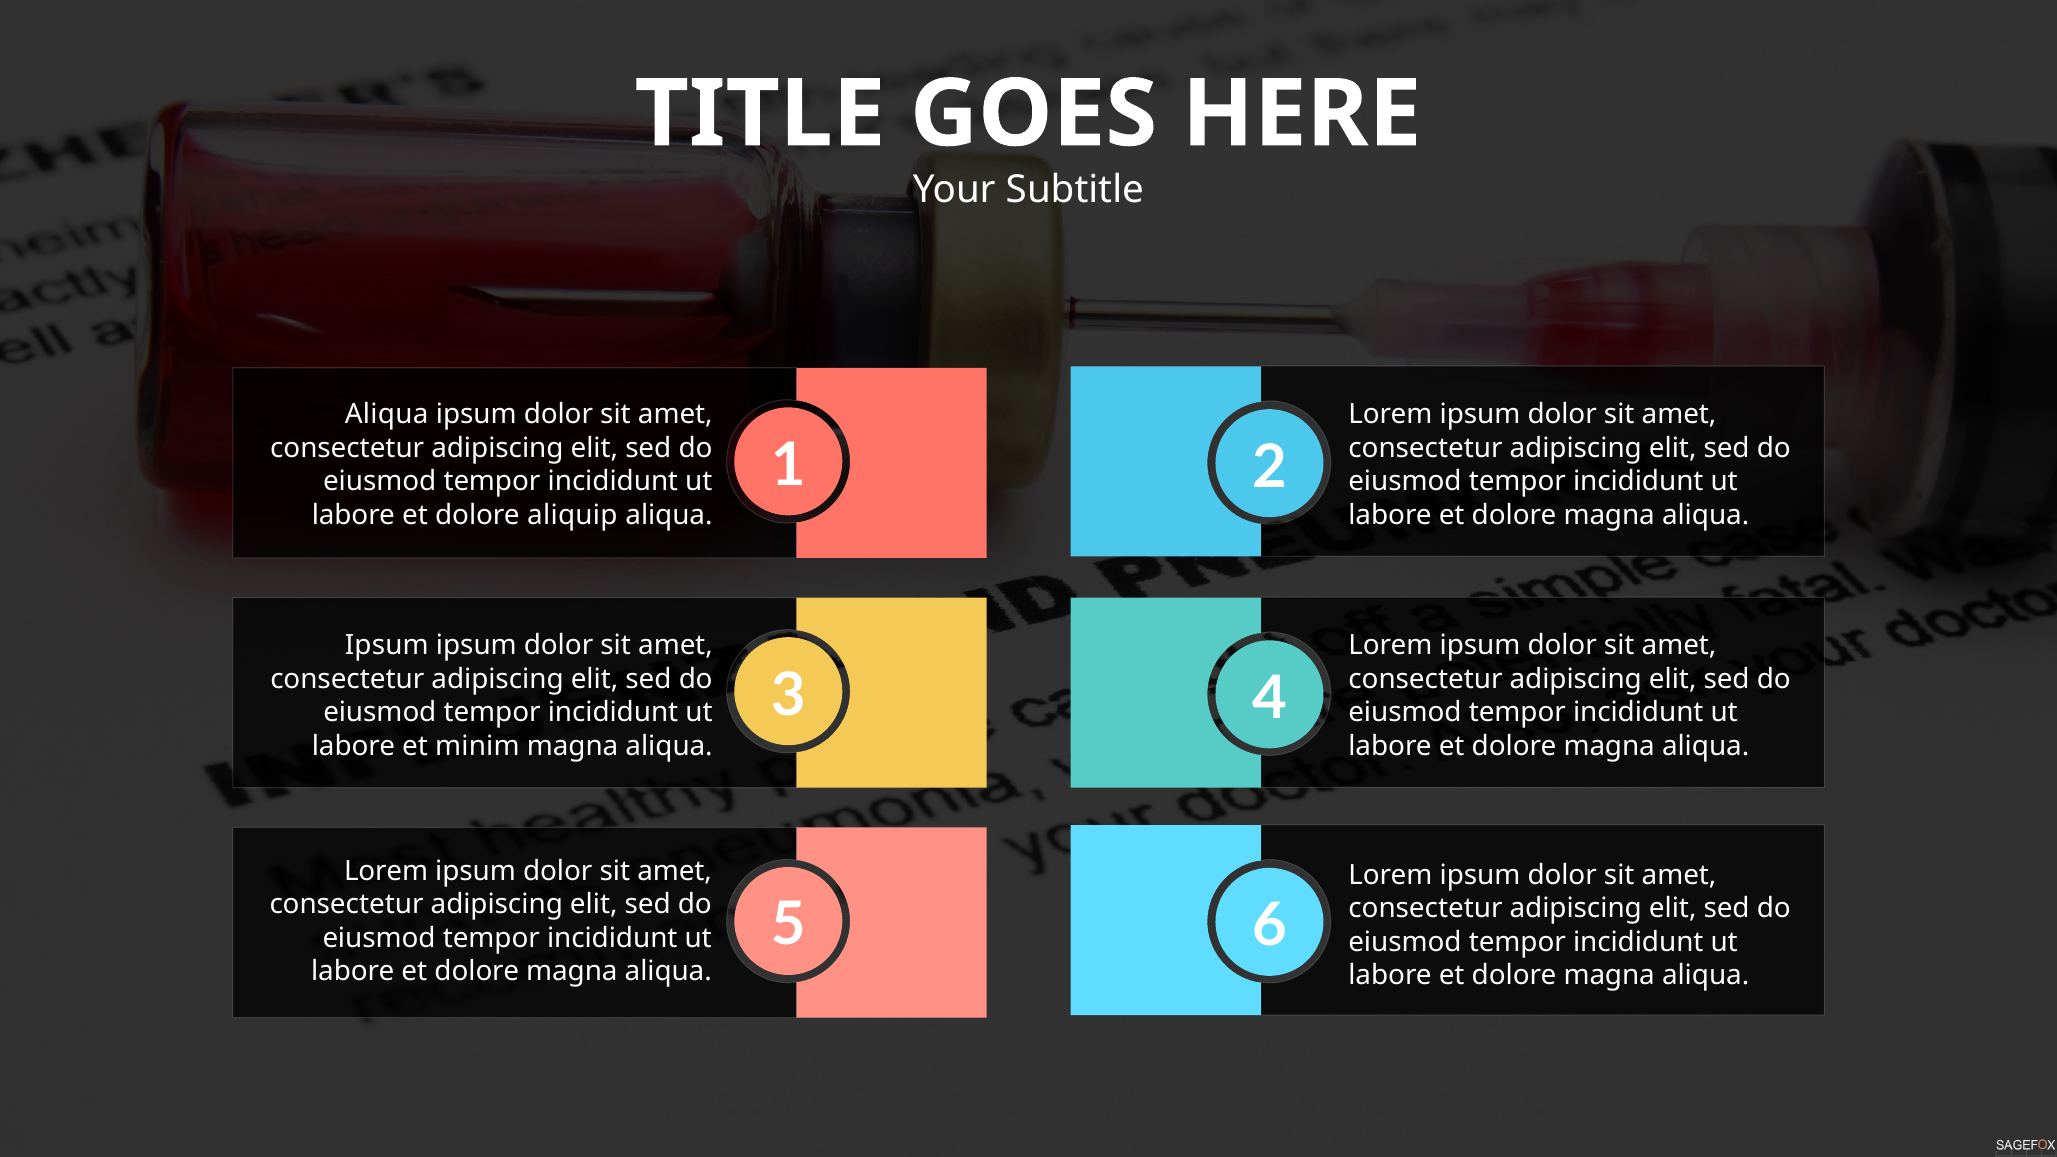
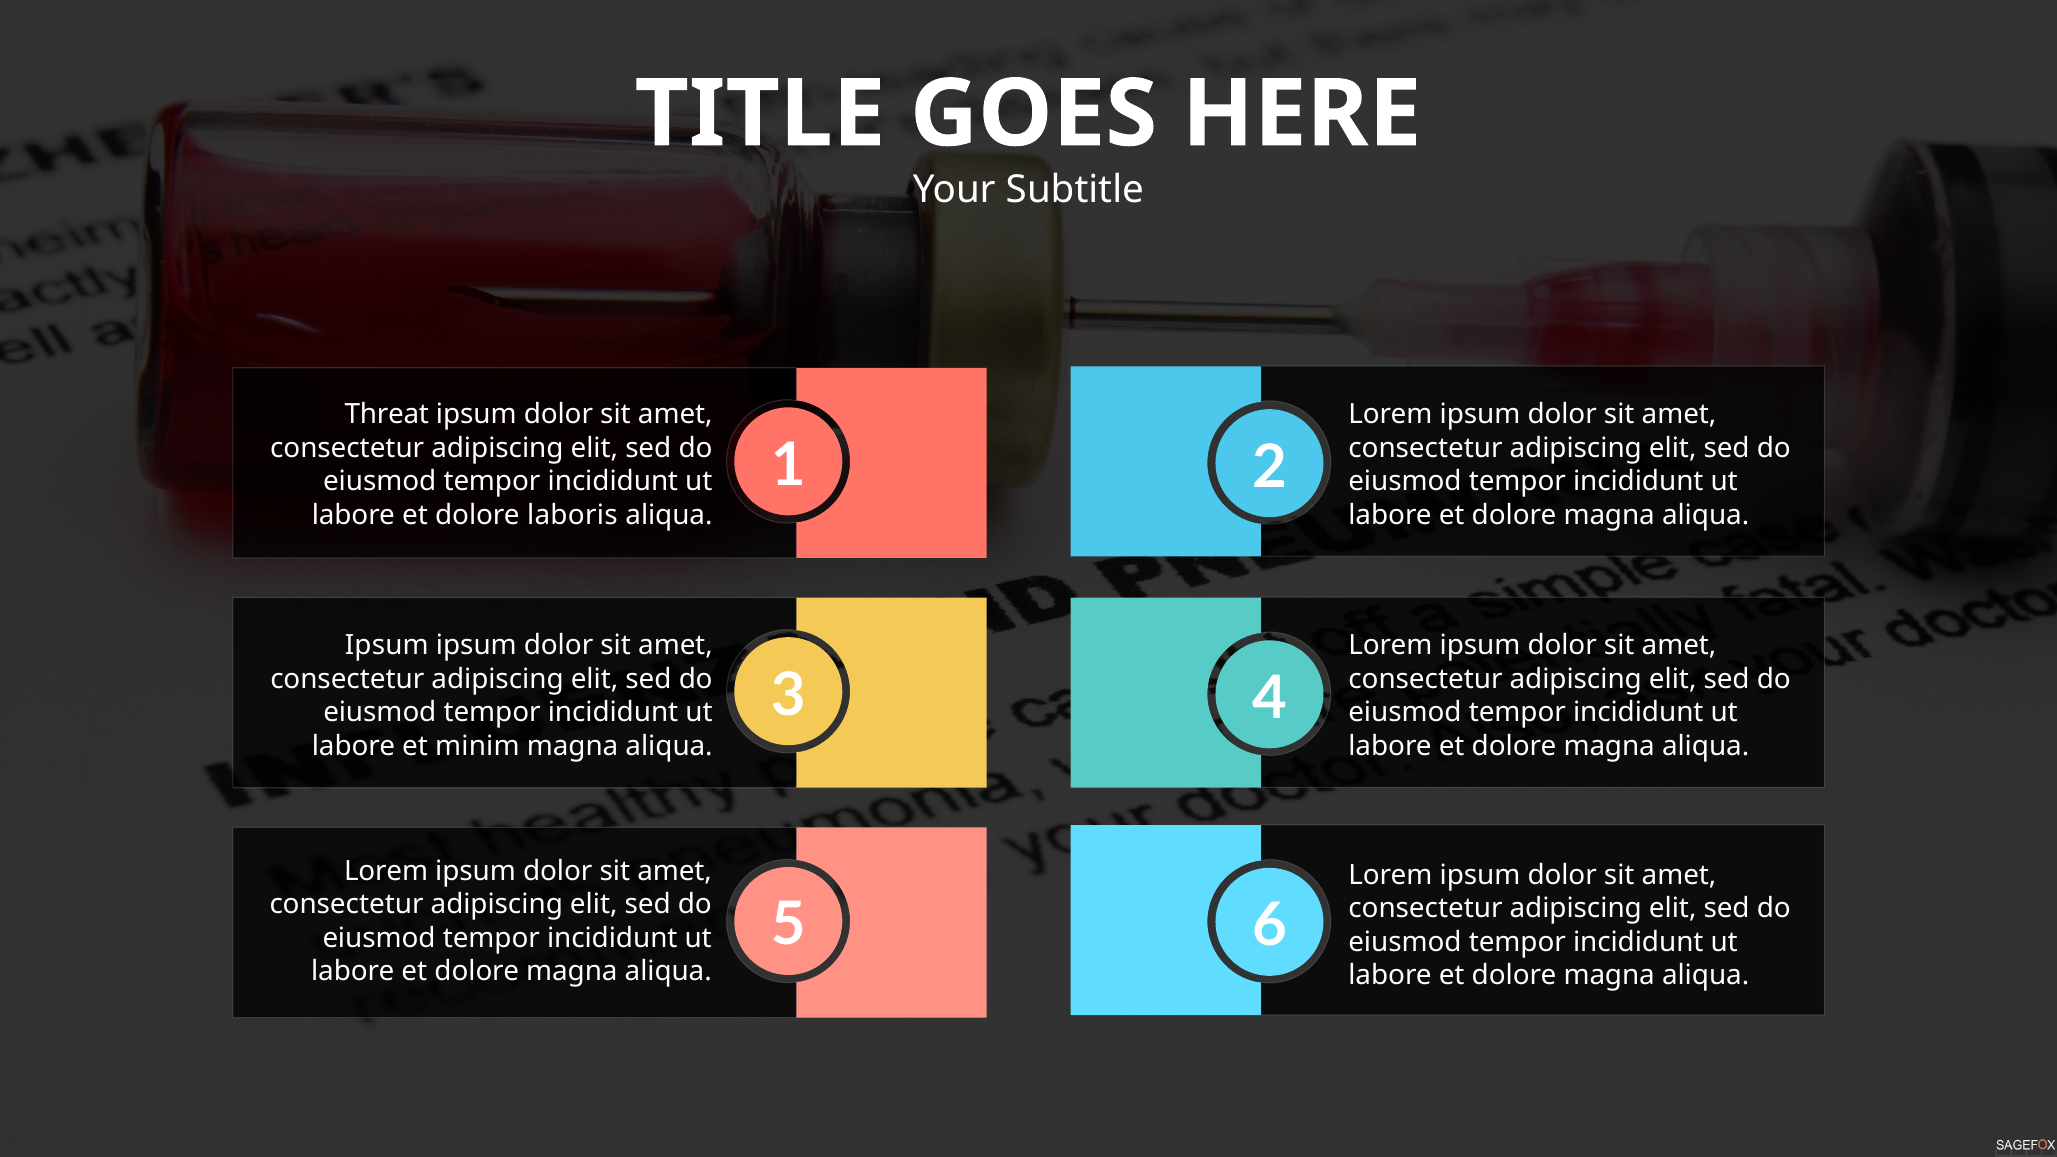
Aliqua at (387, 415): Aliqua -> Threat
aliquip: aliquip -> laboris
